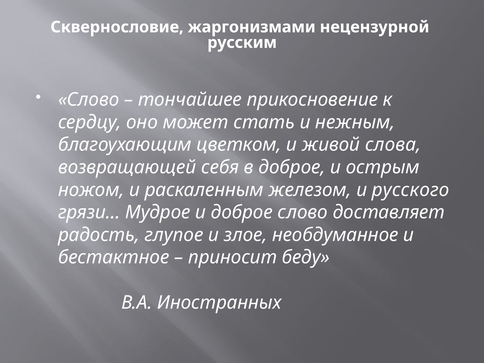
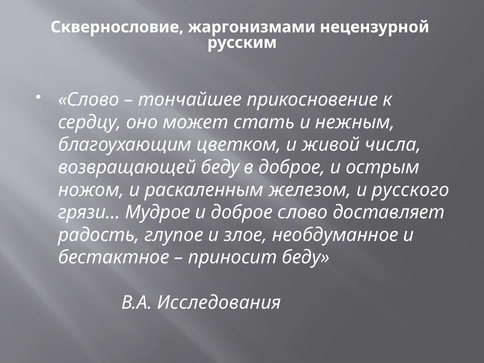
слова: слова -> числа
возвращающей себя: себя -> беду
Иностранных: Иностранных -> Исследования
